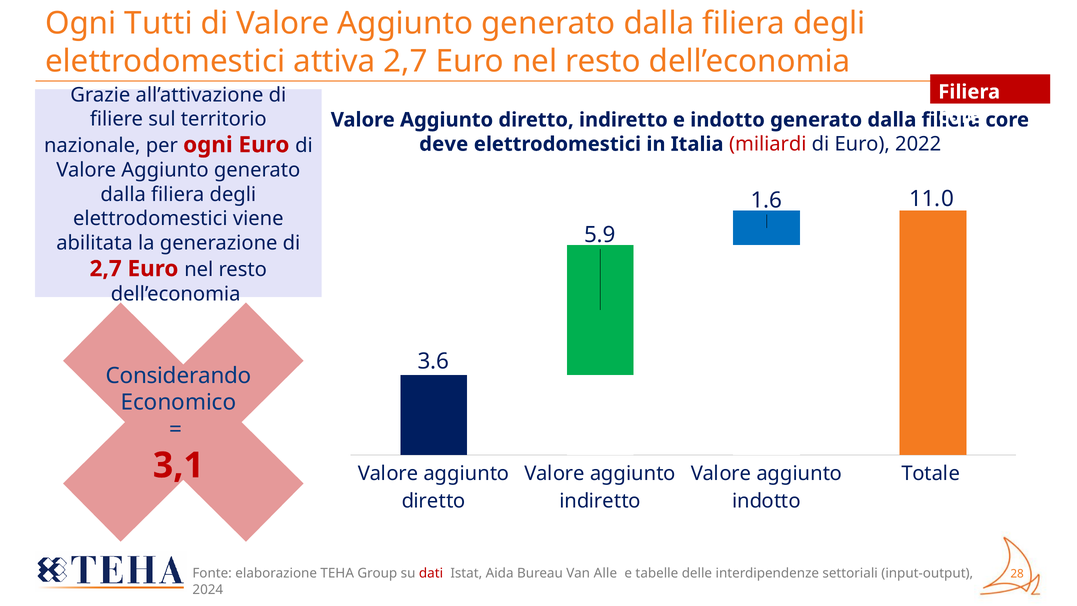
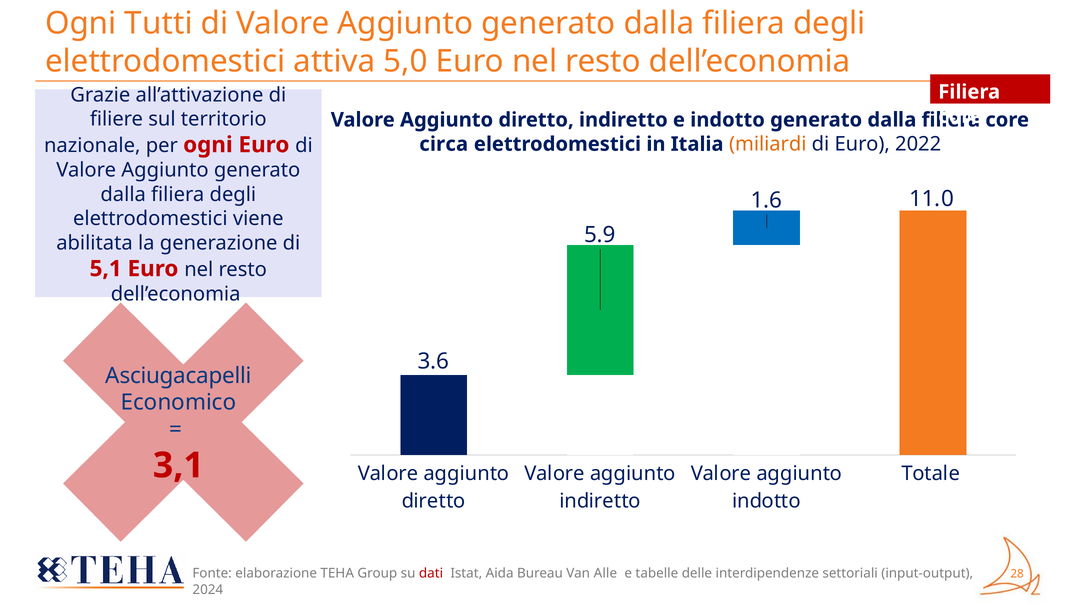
attiva 2,7: 2,7 -> 5,0
deve: deve -> circa
miliardi colour: red -> orange
2,7 at (106, 269): 2,7 -> 5,1
Considerando: Considerando -> Asciugacapelli
